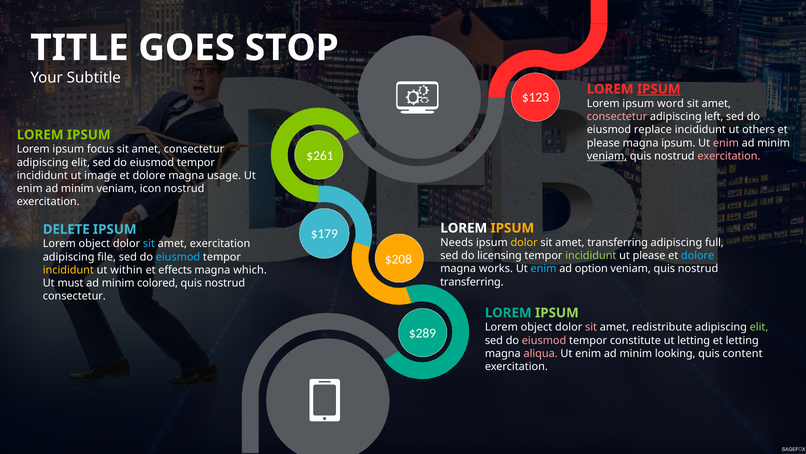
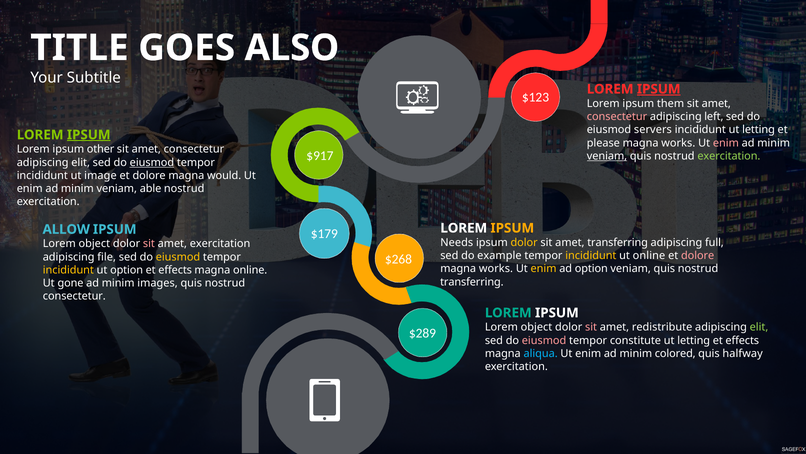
STOP: STOP -> ALSO
word: word -> them
replace: replace -> servers
incididunt ut others: others -> letting
IPSUM at (89, 135) underline: none -> present
ipsum at (678, 143): ipsum -> works
focus: focus -> other
$261: $261 -> $917
exercitation at (729, 156) colour: pink -> light green
eiusmod at (152, 162) underline: none -> present
usage: usage -> would
icon: icon -> able
DELETE: DELETE -> ALLOW
sit at (149, 244) colour: light blue -> pink
licensing: licensing -> example
incididunt at (591, 255) colour: light green -> yellow
ut please: please -> online
dolore at (698, 255) colour: light blue -> pink
$208: $208 -> $268
eiusmod at (178, 257) colour: light blue -> yellow
enim at (544, 268) colour: light blue -> yellow
ut within: within -> option
magna which: which -> online
must: must -> gone
colored: colored -> images
IPSUM at (557, 312) colour: light green -> white
letting at (742, 340): letting -> effects
aliqua colour: pink -> light blue
looking: looking -> colored
content: content -> halfway
